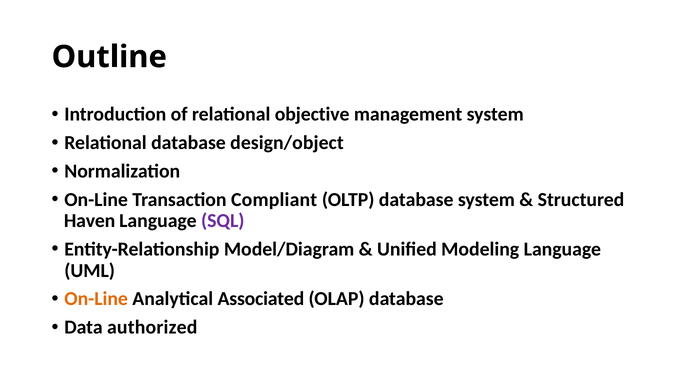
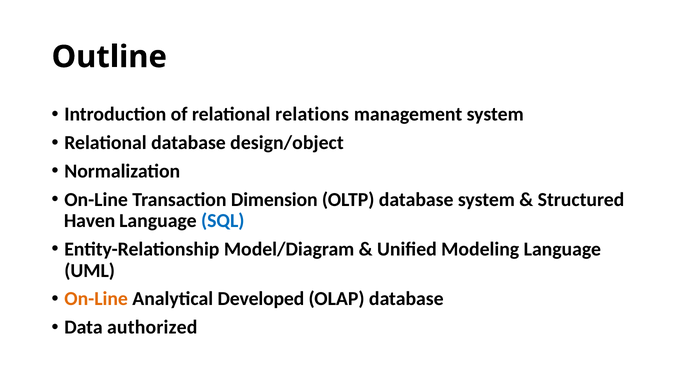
objective: objective -> relations
Compliant: Compliant -> Dimension
SQL colour: purple -> blue
Associated: Associated -> Developed
